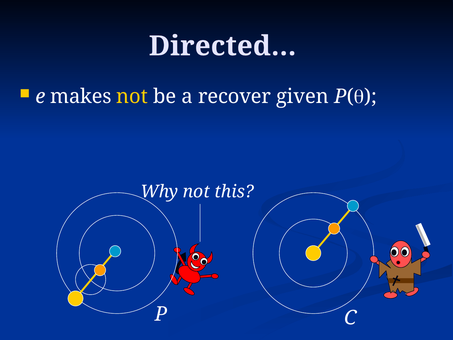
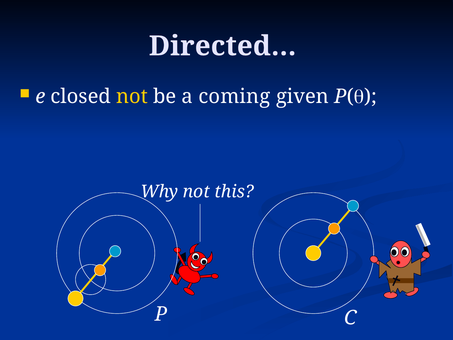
makes: makes -> closed
recover: recover -> coming
